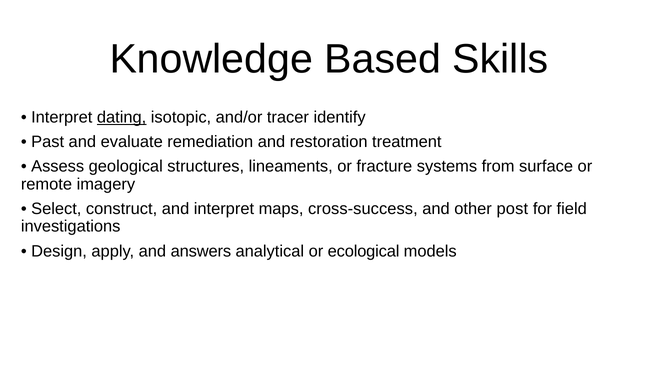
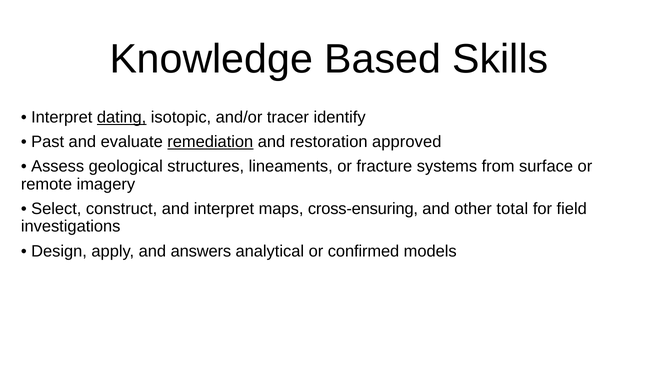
remediation underline: none -> present
treatment: treatment -> approved
cross-success: cross-success -> cross-ensuring
post: post -> total
ecological: ecological -> confirmed
